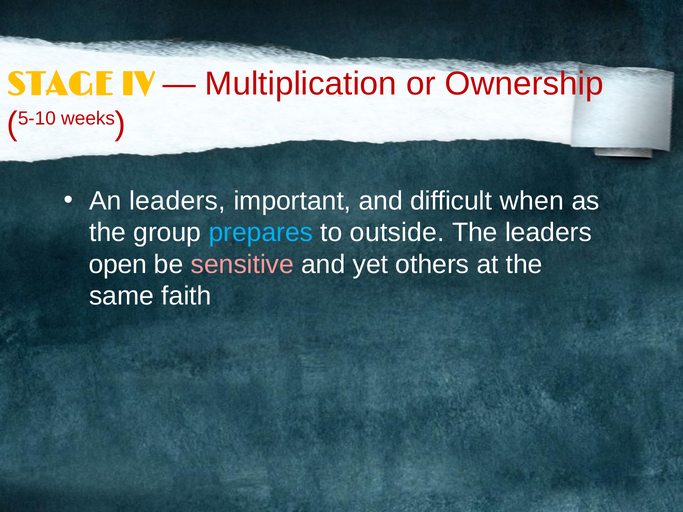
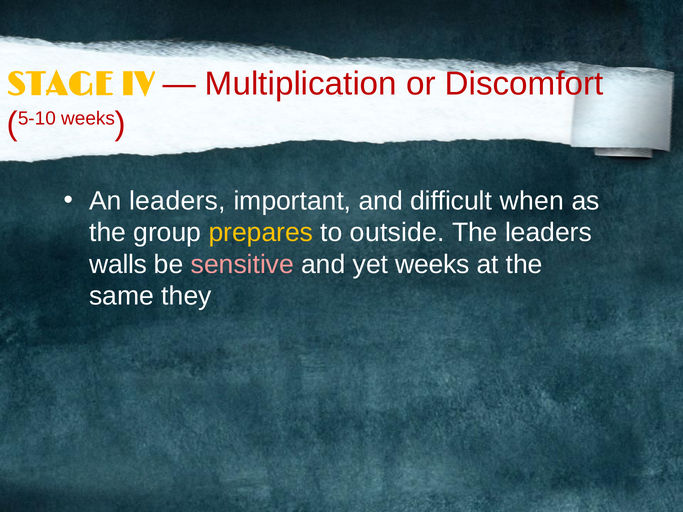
Ownership: Ownership -> Discomfort
prepares colour: light blue -> yellow
open: open -> walls
yet others: others -> weeks
faith: faith -> they
